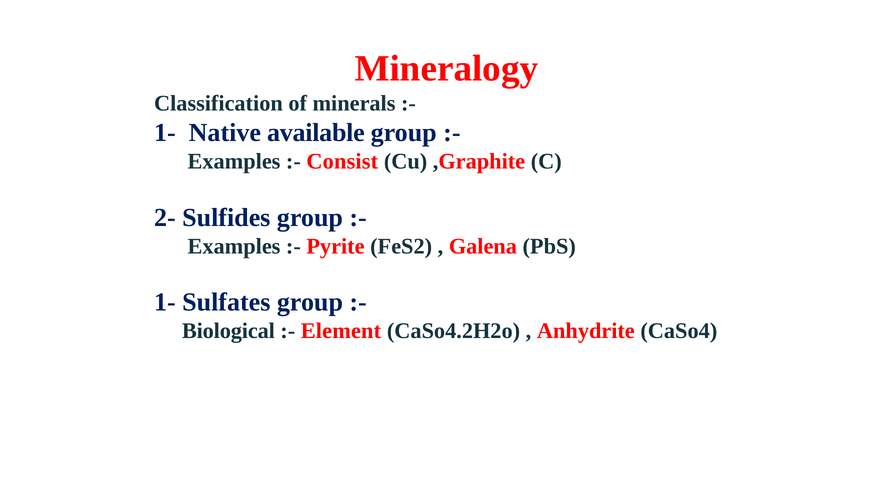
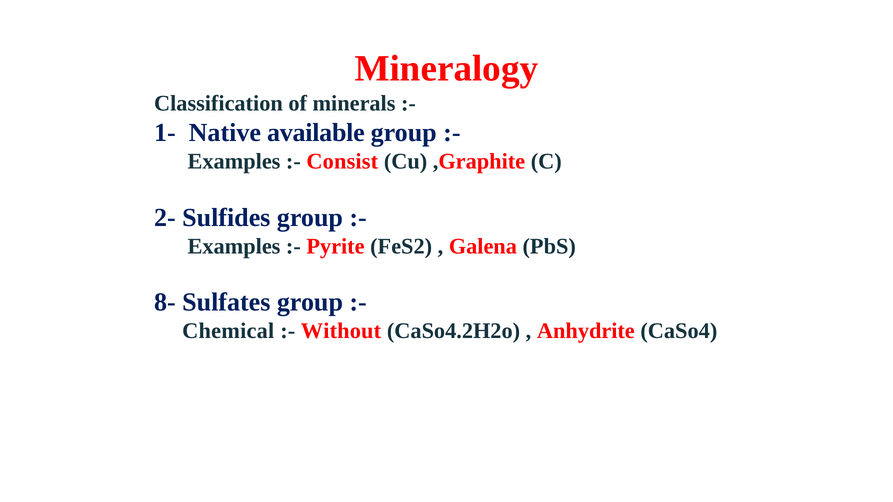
1- at (165, 302): 1- -> 8-
Biological: Biological -> Chemical
Element: Element -> Without
